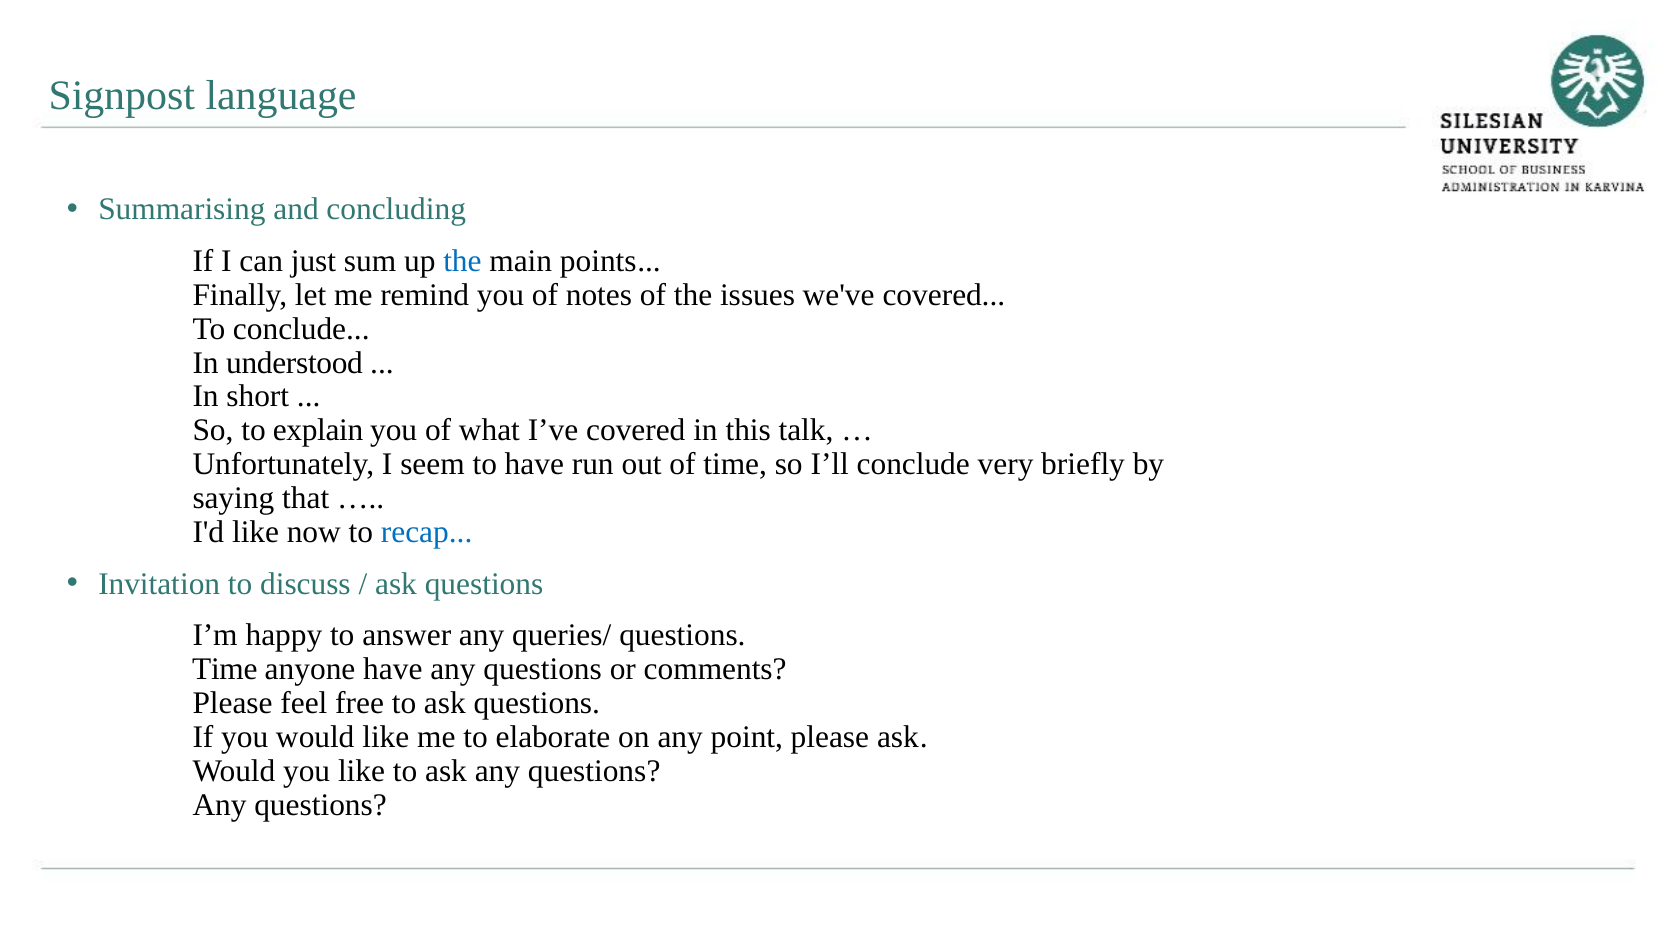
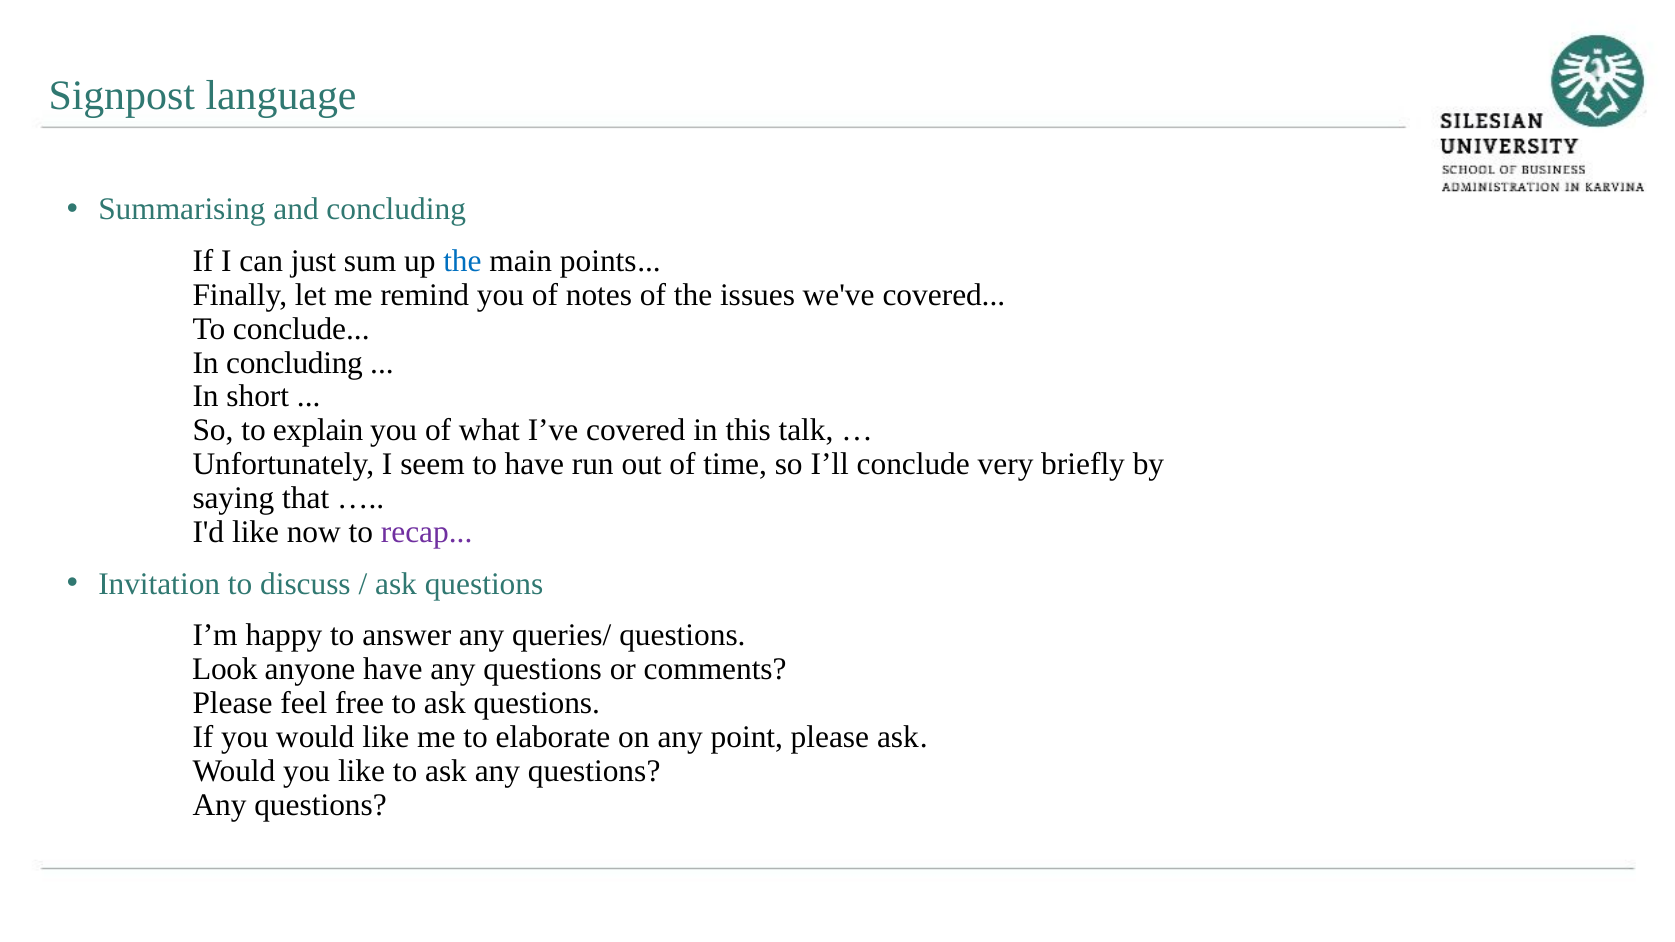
In understood: understood -> concluding
recap colour: blue -> purple
Time at (225, 669): Time -> Look
